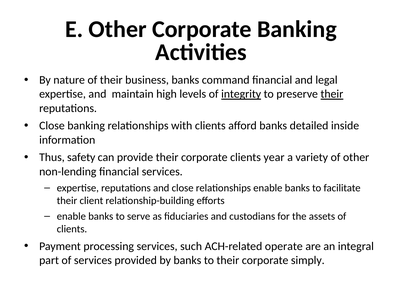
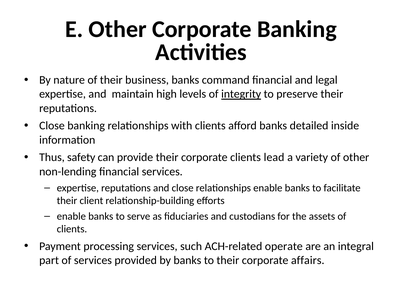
their at (332, 94) underline: present -> none
year: year -> lead
simply: simply -> affairs
